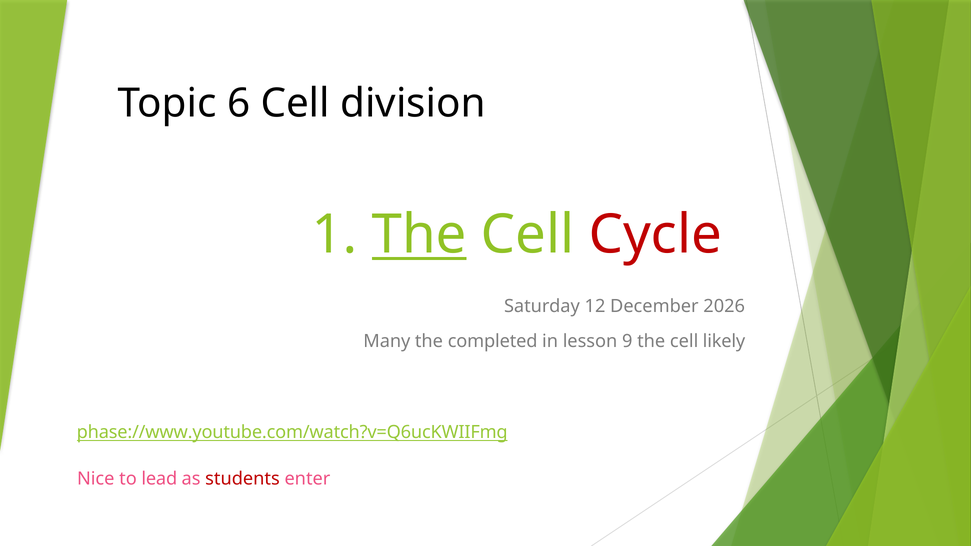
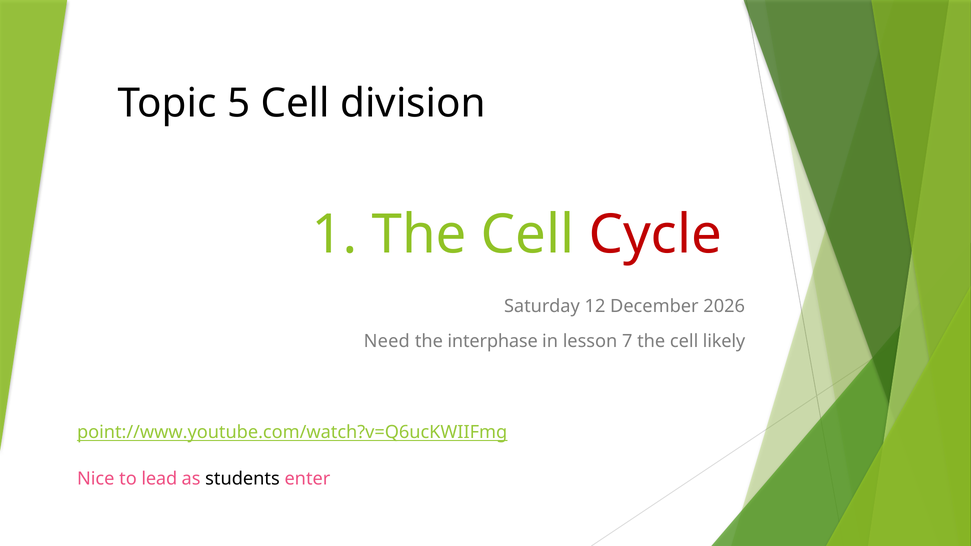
6: 6 -> 5
The at (419, 235) underline: present -> none
Many: Many -> Need
completed: completed -> interphase
9: 9 -> 7
phase://www.youtube.com/watch?v=Q6ucKWIIFmg: phase://www.youtube.com/watch?v=Q6ucKWIIFmg -> point://www.youtube.com/watch?v=Q6ucKWIIFmg
students colour: red -> black
